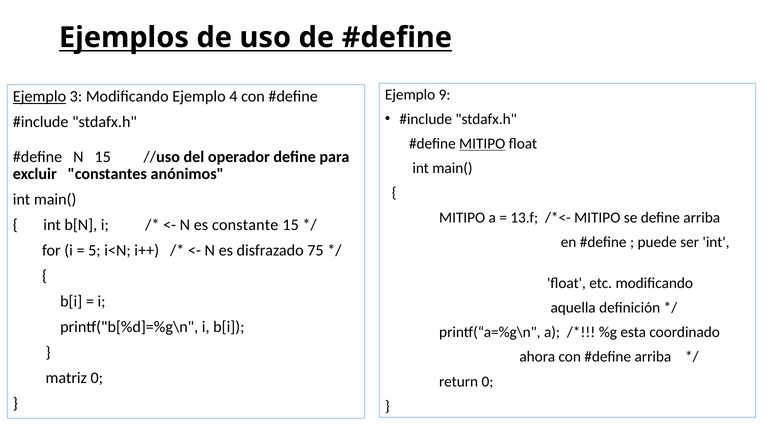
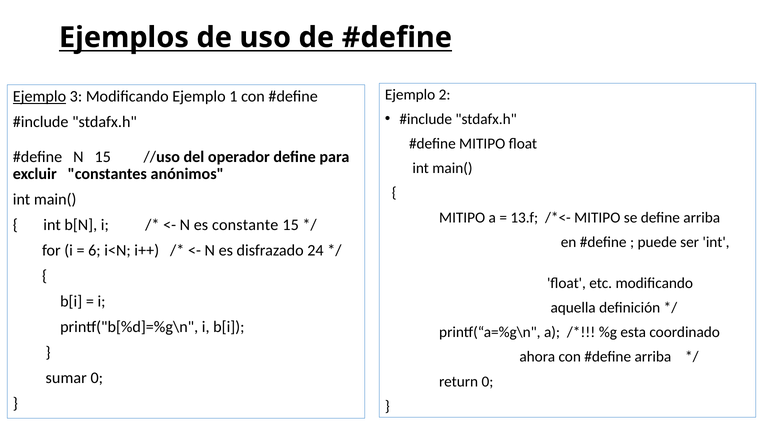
9: 9 -> 2
4: 4 -> 1
MITIPO at (482, 144) underline: present -> none
5: 5 -> 6
75: 75 -> 24
matriz: matriz -> sumar
